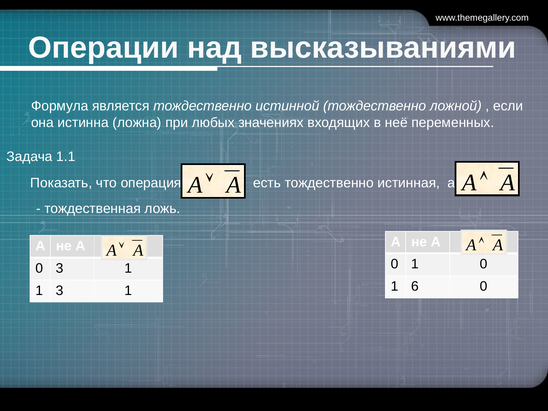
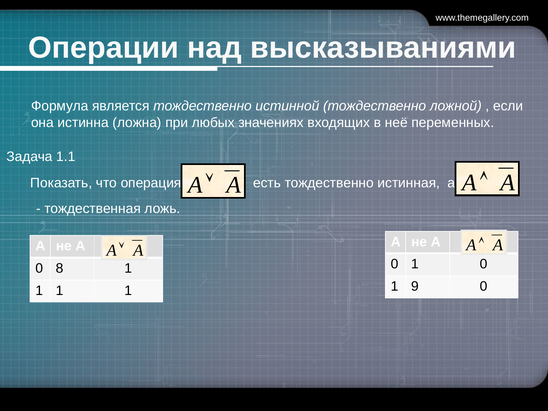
0 3: 3 -> 8
6: 6 -> 9
3 at (60, 291): 3 -> 1
